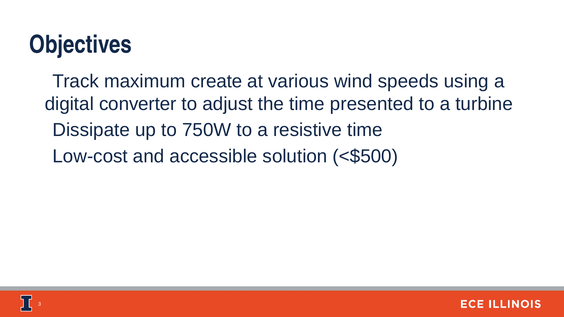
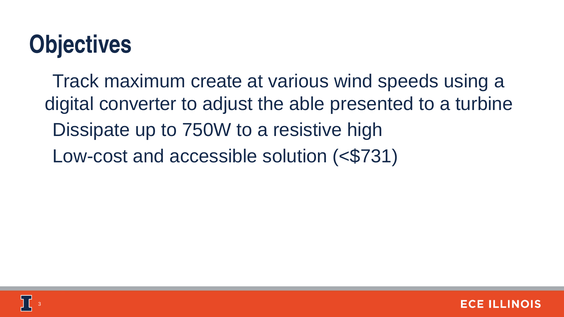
the time: time -> able
resistive time: time -> high
<$500: <$500 -> <$731
